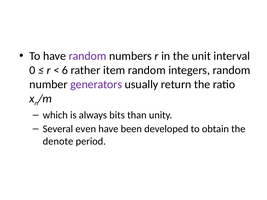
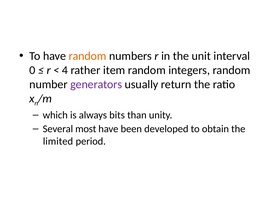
random at (88, 56) colour: purple -> orange
6: 6 -> 4
even: even -> most
denote: denote -> limited
